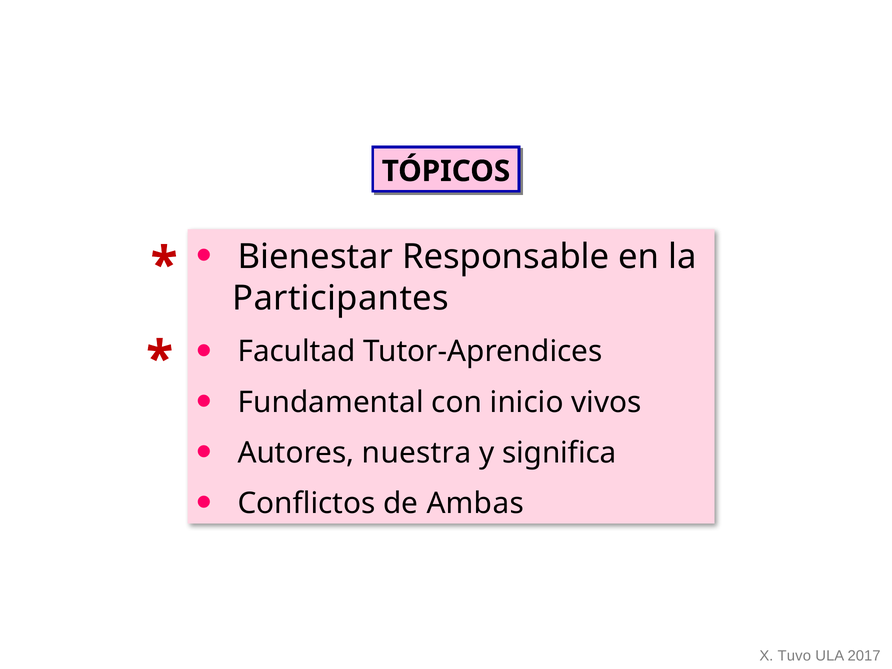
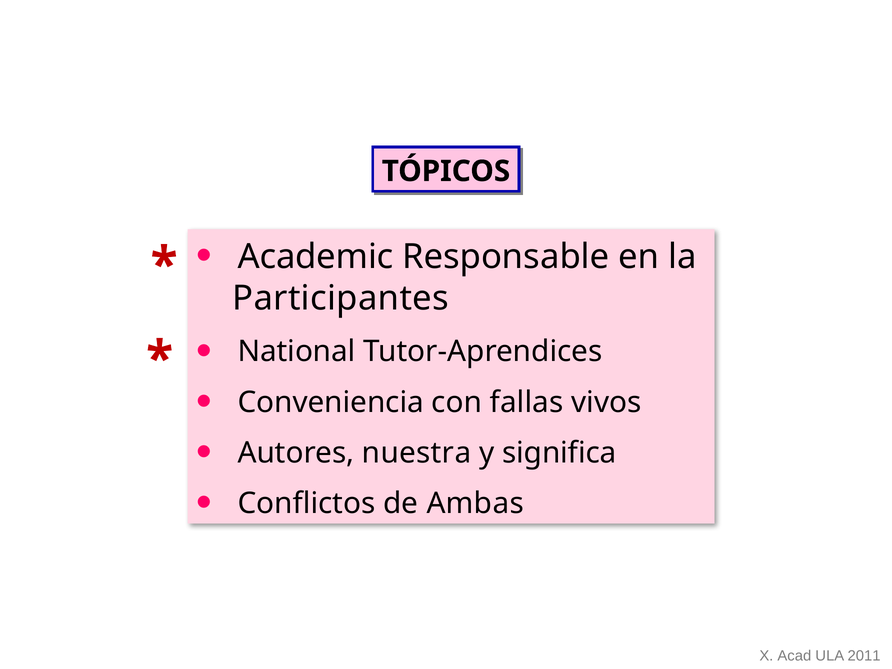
Bienestar: Bienestar -> Academic
Facultad: Facultad -> National
Fundamental: Fundamental -> Conveniencia
inicio: inicio -> fallas
Tuvo: Tuvo -> Acad
2017: 2017 -> 2011
